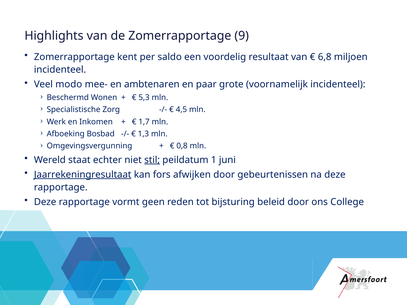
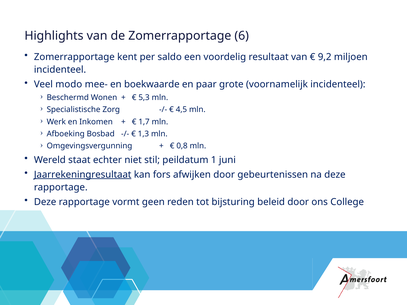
9: 9 -> 6
6,8: 6,8 -> 9,2
ambtenaren: ambtenaren -> boekwaarde
stil underline: present -> none
